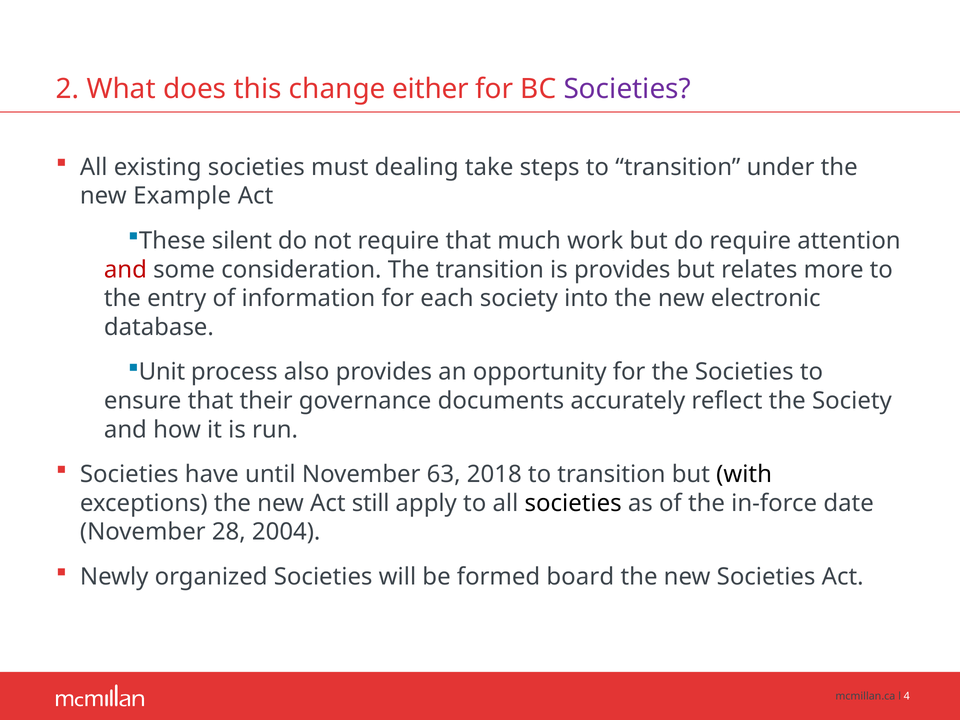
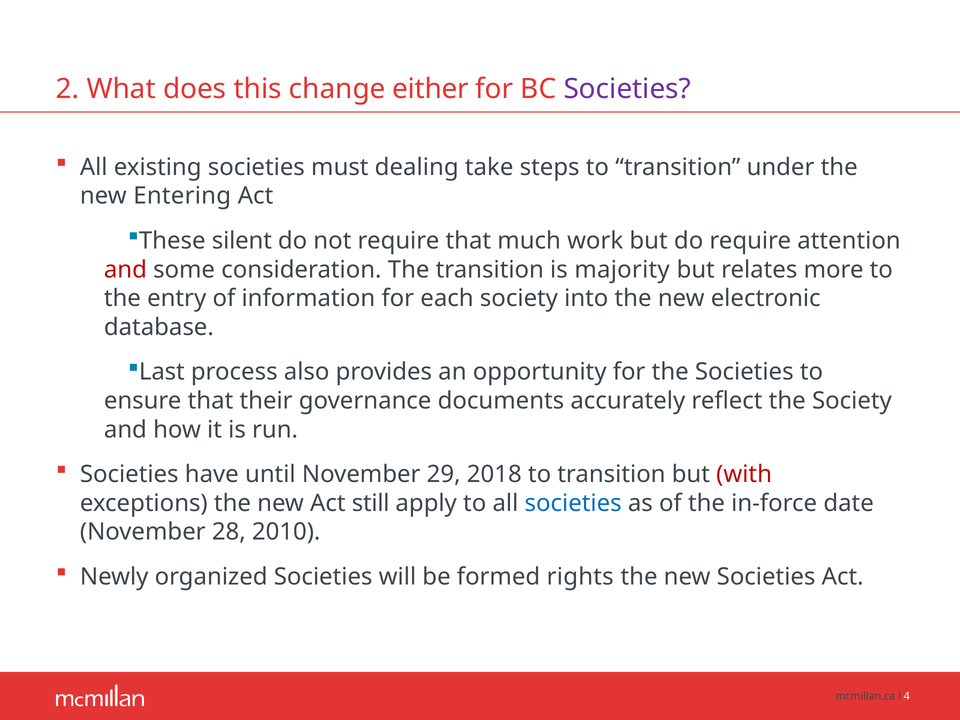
Example: Example -> Entering
is provides: provides -> majority
Unit: Unit -> Last
63: 63 -> 29
with colour: black -> red
societies at (573, 503) colour: black -> blue
2004: 2004 -> 2010
board: board -> rights
